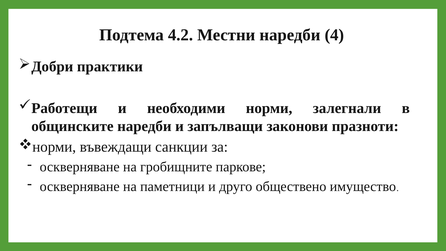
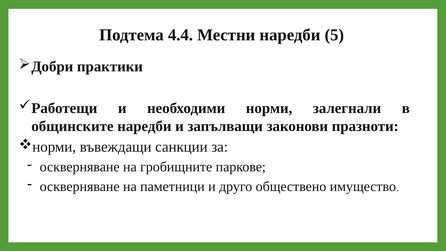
4.2: 4.2 -> 4.4
4: 4 -> 5
